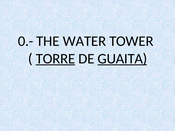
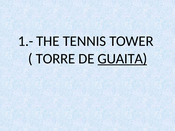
0.-: 0.- -> 1.-
WATER: WATER -> TENNIS
TORRE underline: present -> none
